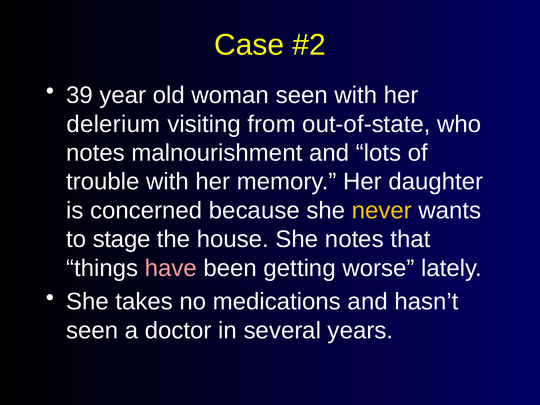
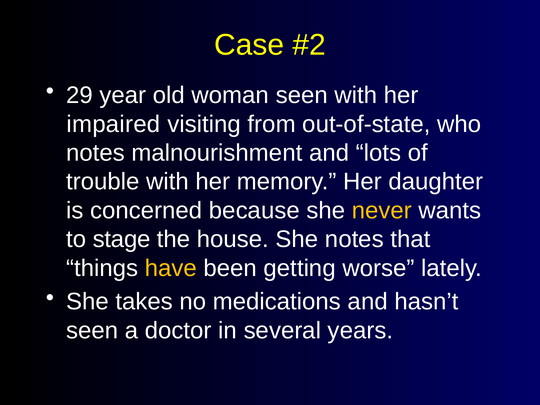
39: 39 -> 29
delerium: delerium -> impaired
have colour: pink -> yellow
